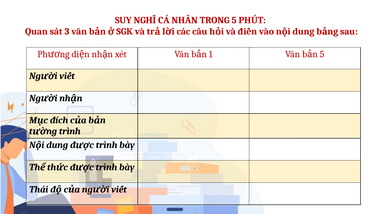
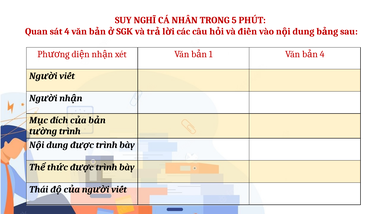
sát 3: 3 -> 4
5 at (322, 54): 5 -> 4
